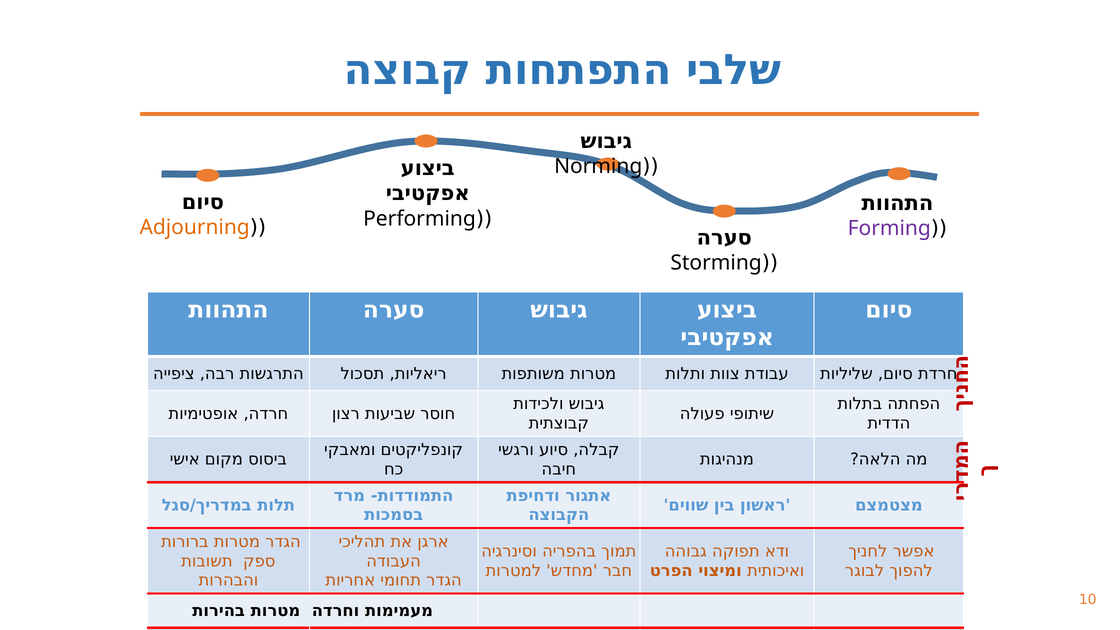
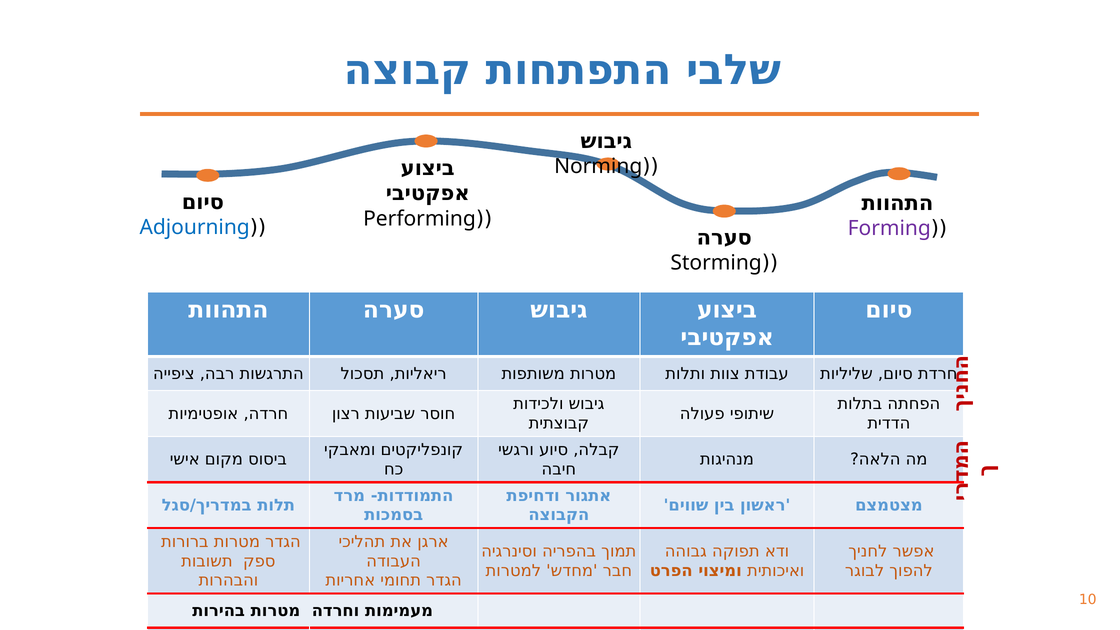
Adjourning colour: orange -> blue
